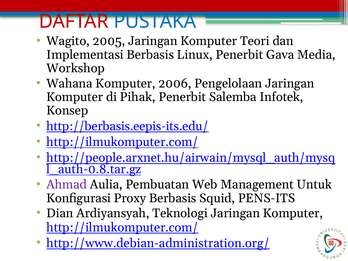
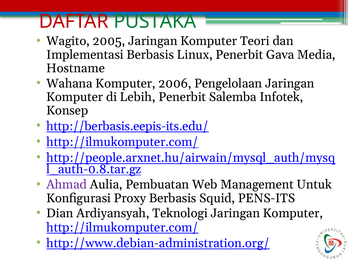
PUSTAKA colour: blue -> green
Workshop: Workshop -> Hostname
Pihak: Pihak -> Lebih
